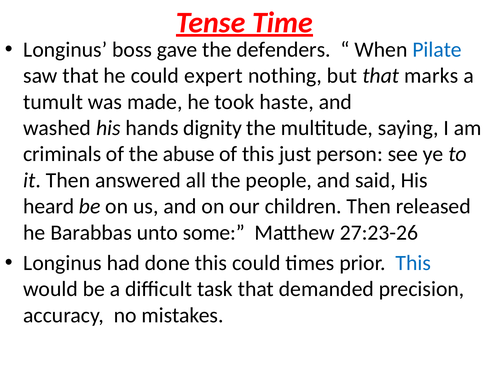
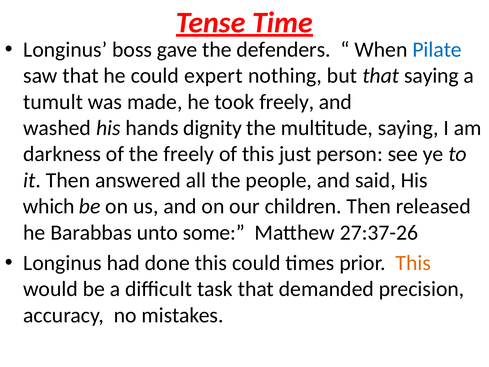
that marks: marks -> saying
took haste: haste -> freely
criminals: criminals -> darkness
the abuse: abuse -> freely
heard: heard -> which
27:23-26: 27:23-26 -> 27:37-26
This at (413, 263) colour: blue -> orange
